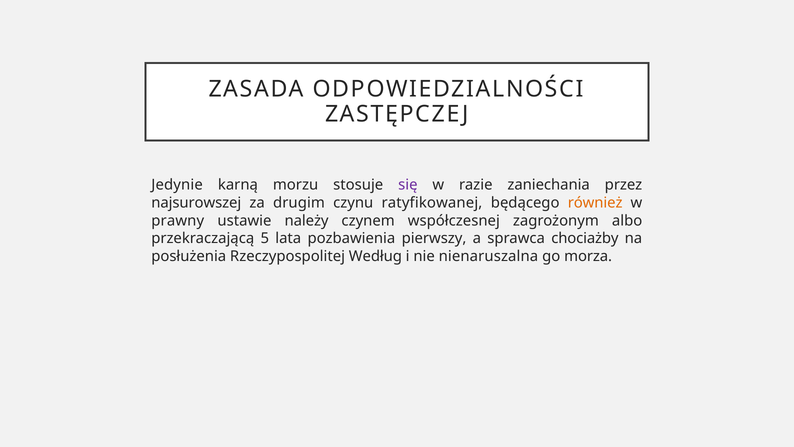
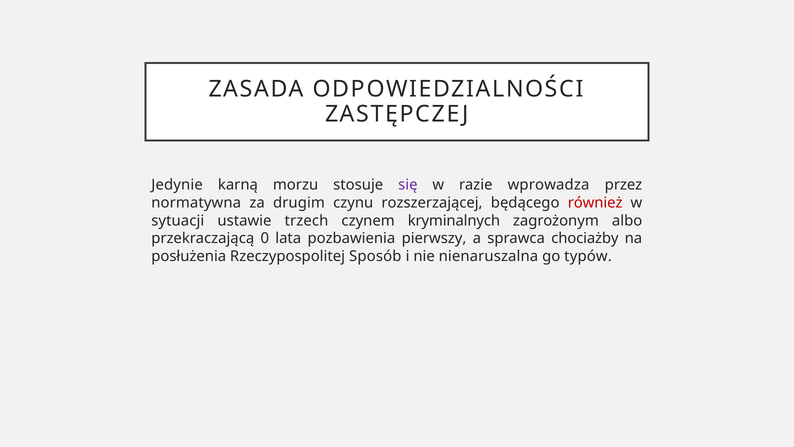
zaniechania: zaniechania -> wprowadza
najsurowszej: najsurowszej -> normatywna
ratyfikowanej: ratyfikowanej -> rozszerzającej
również colour: orange -> red
prawny: prawny -> sytuacji
należy: należy -> trzech
współczesnej: współczesnej -> kryminalnych
5: 5 -> 0
Według: Według -> Sposób
morza: morza -> typów
